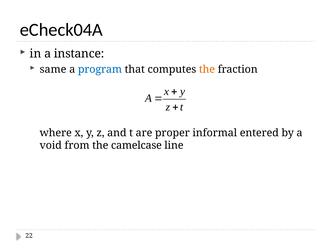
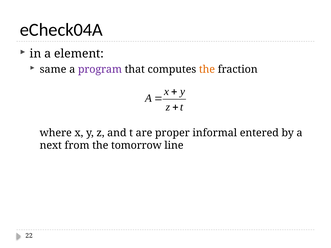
instance: instance -> element
program colour: blue -> purple
void: void -> next
camelcase: camelcase -> tomorrow
